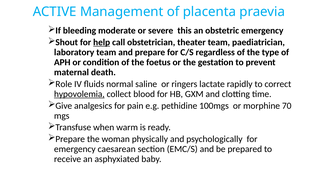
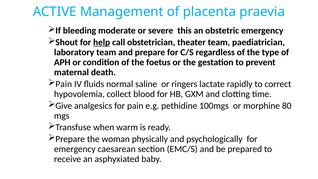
Role at (64, 84): Role -> Pain
hypovolemia underline: present -> none
70: 70 -> 80
